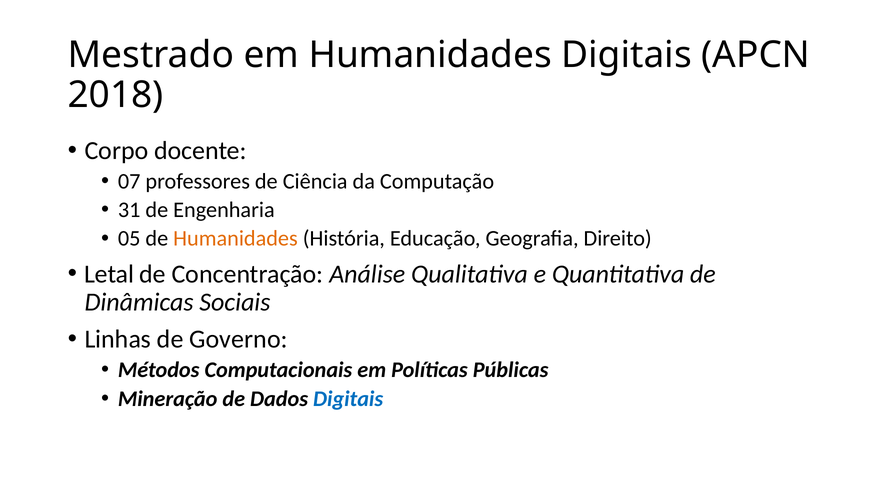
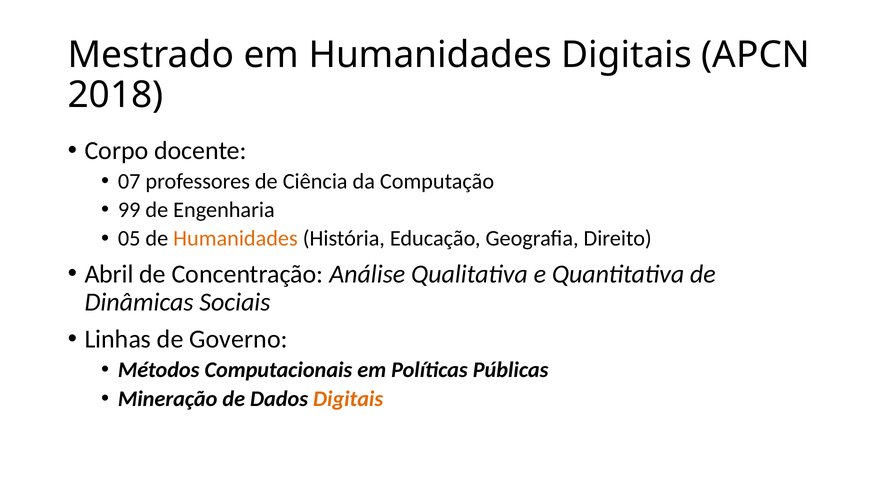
31: 31 -> 99
Letal: Letal -> Abril
Digitais at (348, 398) colour: blue -> orange
